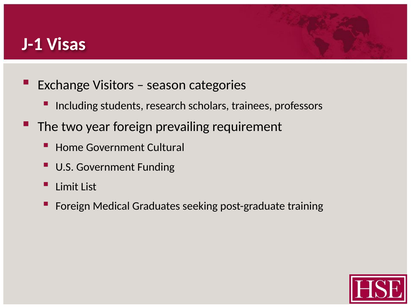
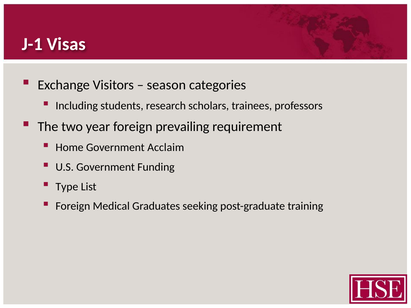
Cultural: Cultural -> Acclaim
Limit: Limit -> Type
